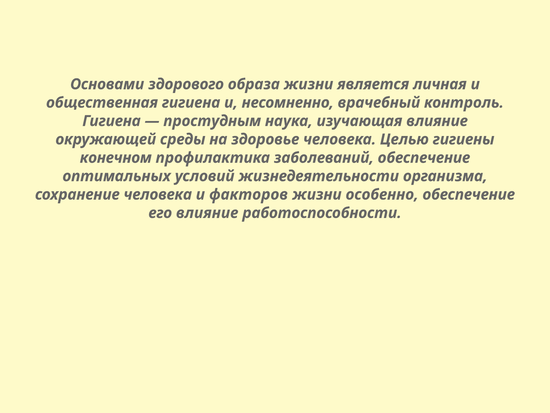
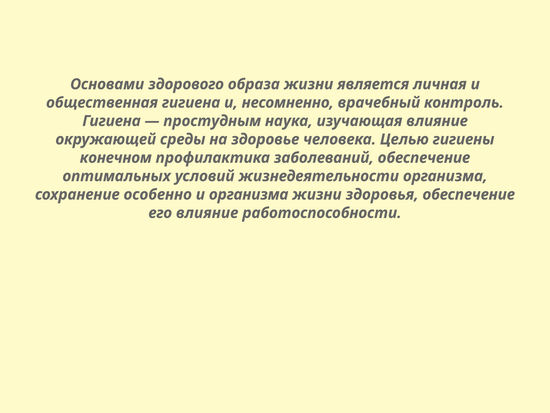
сохранение человека: человека -> особенно
и факторов: факторов -> организма
особенно: особенно -> здоровья
